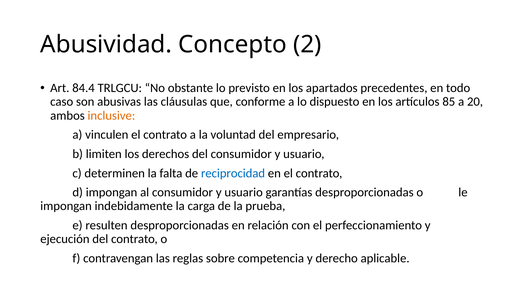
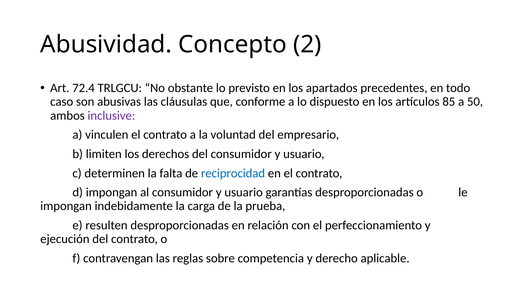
84.4: 84.4 -> 72.4
20: 20 -> 50
inclusive colour: orange -> purple
